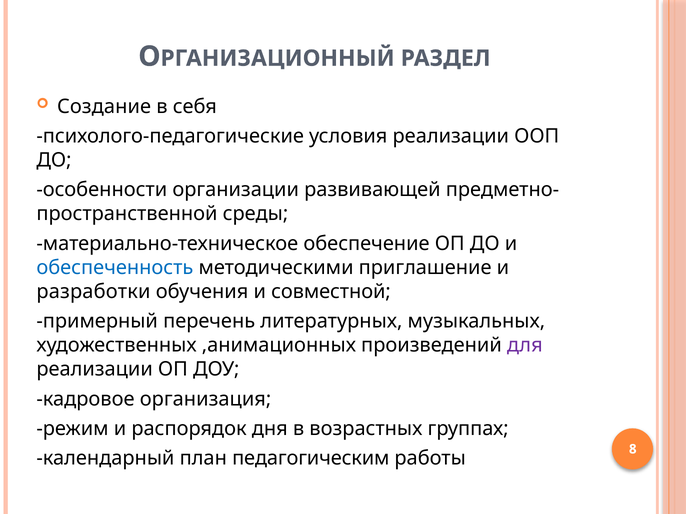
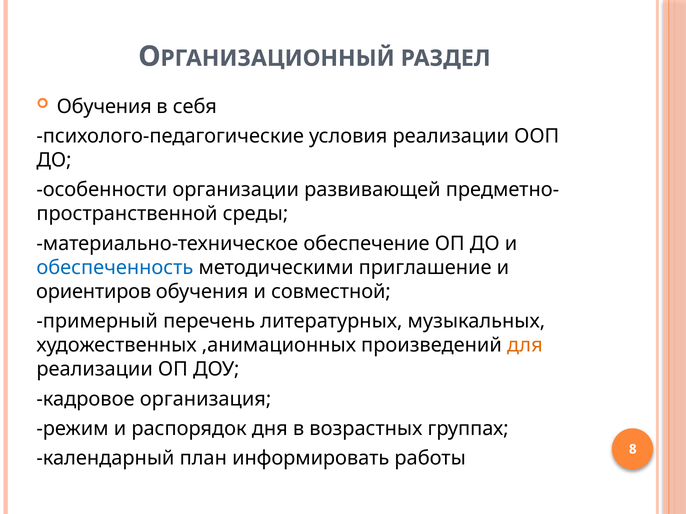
Создание at (104, 107): Создание -> Обучения
разработки: разработки -> ориентиров
для colour: purple -> orange
педагогическим: педагогическим -> информировать
